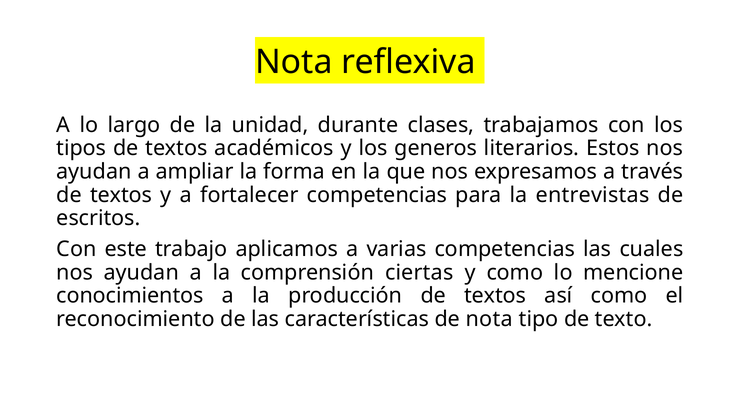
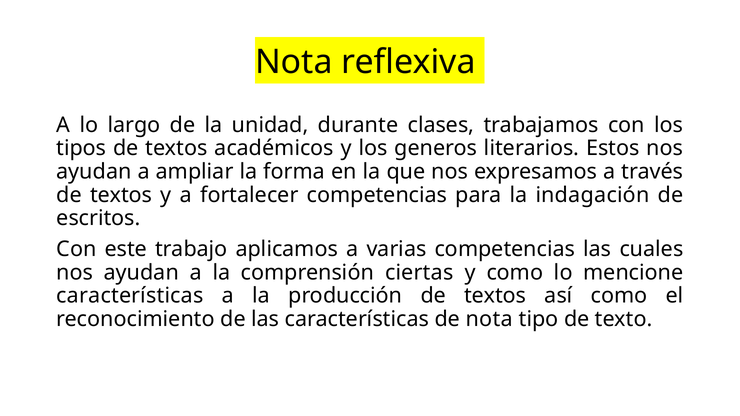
entrevistas: entrevistas -> indagación
conocimientos at (130, 296): conocimientos -> características
